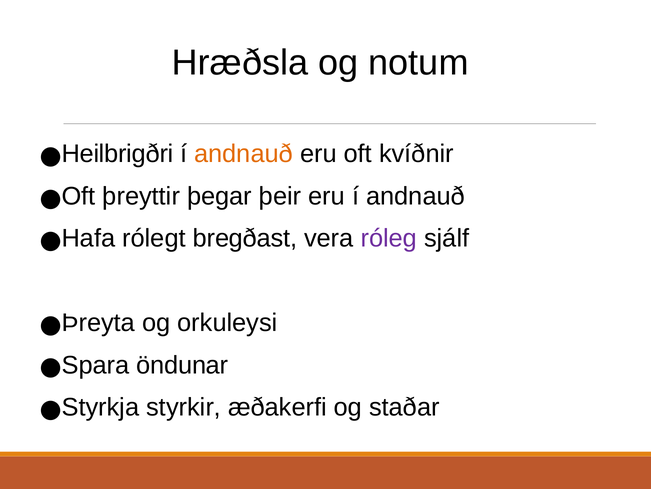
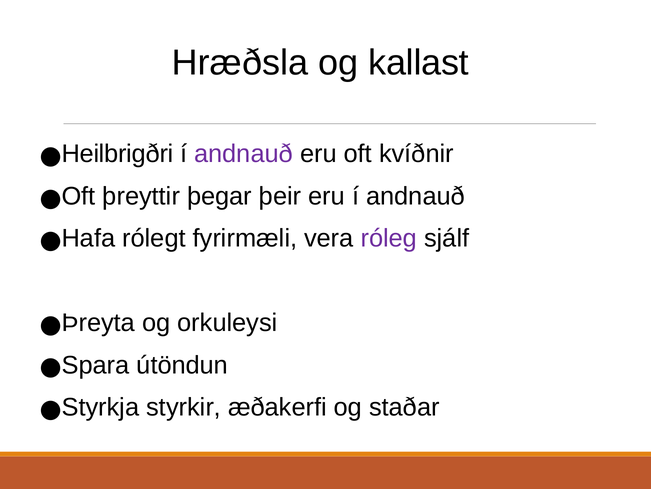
notum: notum -> kallast
andnauð at (244, 154) colour: orange -> purple
bregðast: bregðast -> fyrirmæli
öndunar: öndunar -> útöndun
